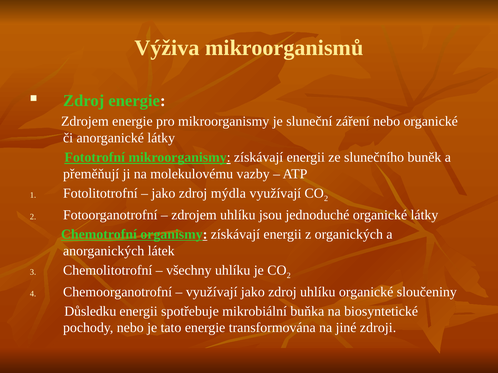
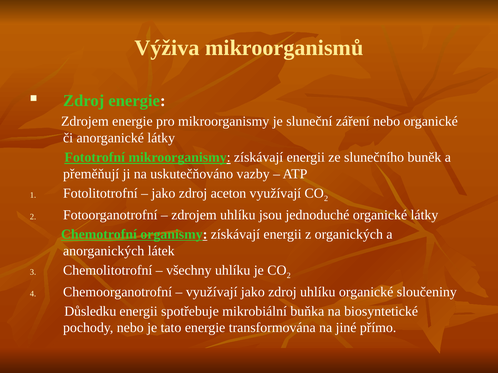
molekulovému: molekulovému -> uskutečňováno
mýdla: mýdla -> aceton
zdroji: zdroji -> přímo
